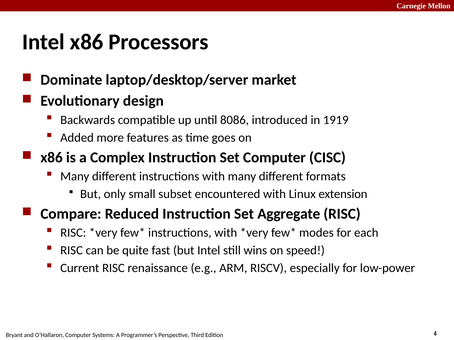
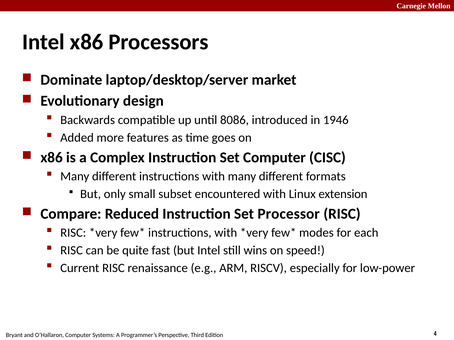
1919: 1919 -> 1946
Aggregate: Aggregate -> Processor
